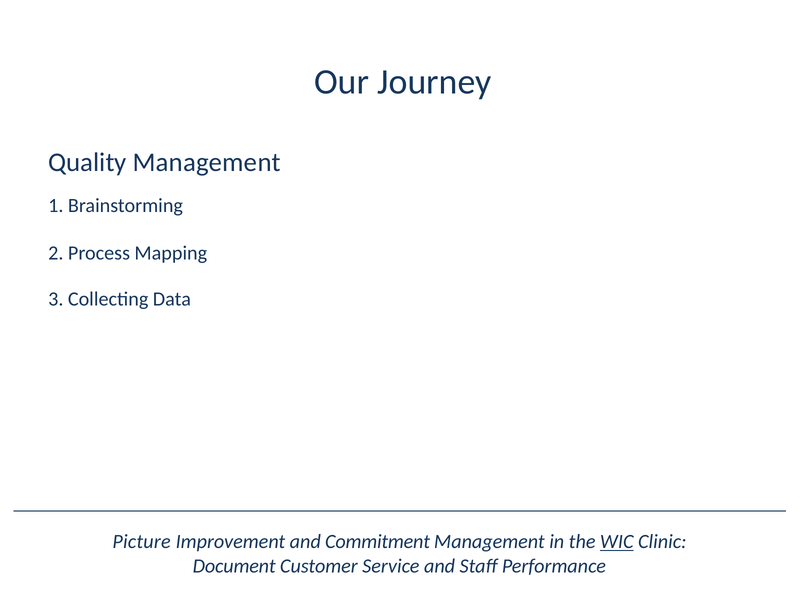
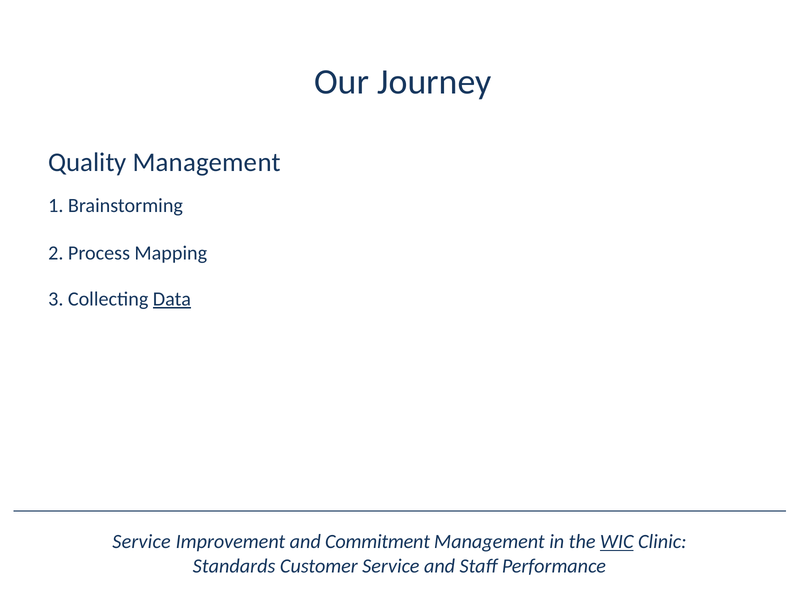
Data underline: none -> present
Picture at (142, 541): Picture -> Service
Document: Document -> Standards
